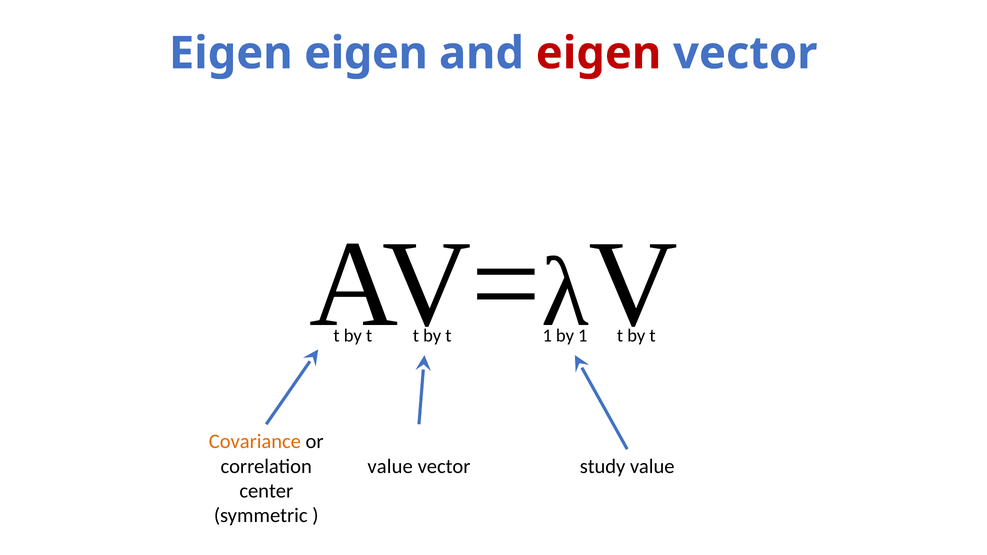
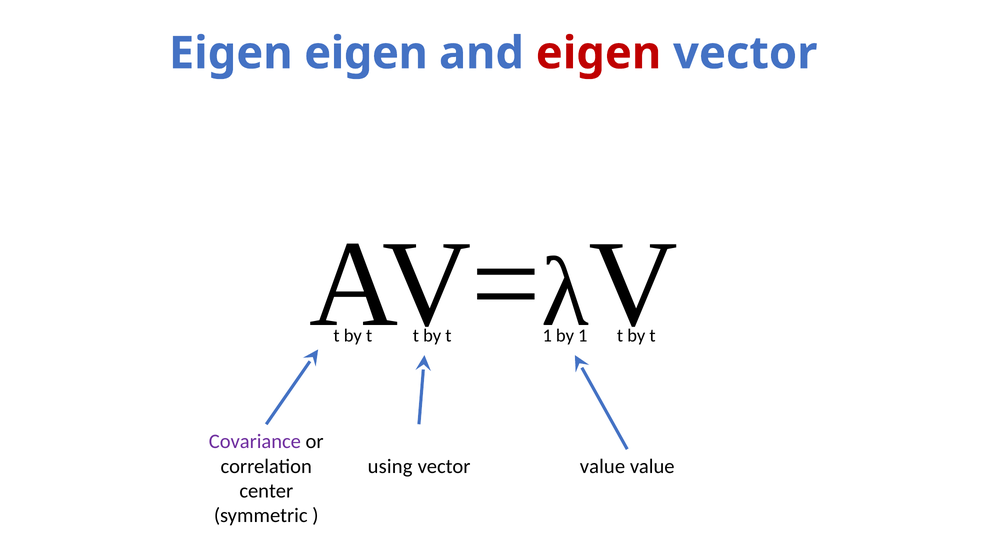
Covariance colour: orange -> purple
value at (390, 467): value -> using
vector study: study -> value
